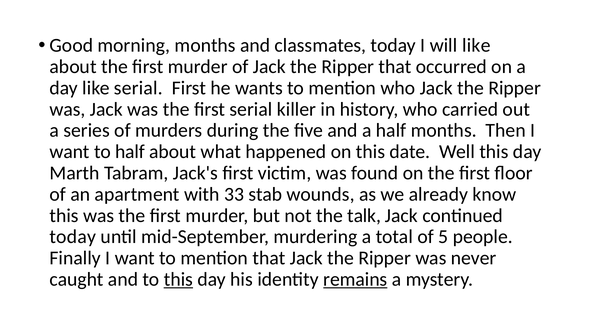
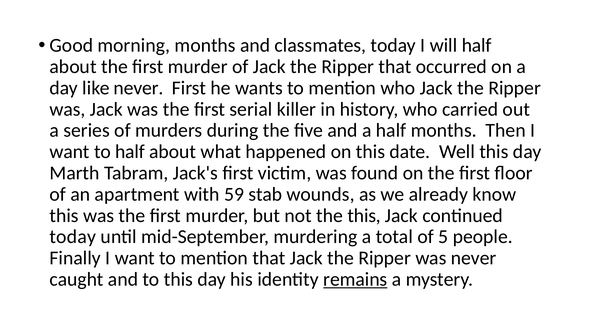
will like: like -> half
like serial: serial -> never
33: 33 -> 59
the talk: talk -> this
this at (178, 280) underline: present -> none
